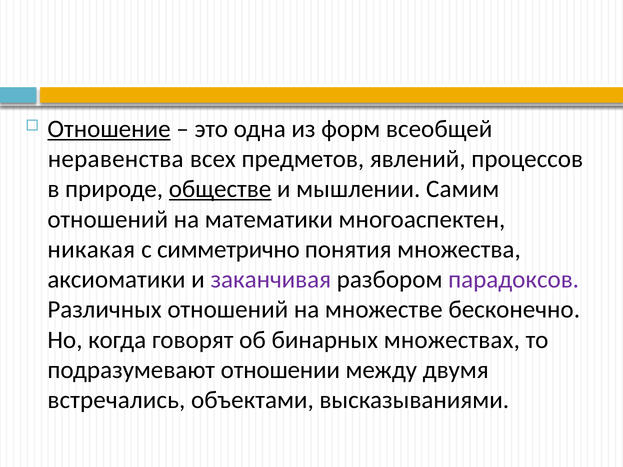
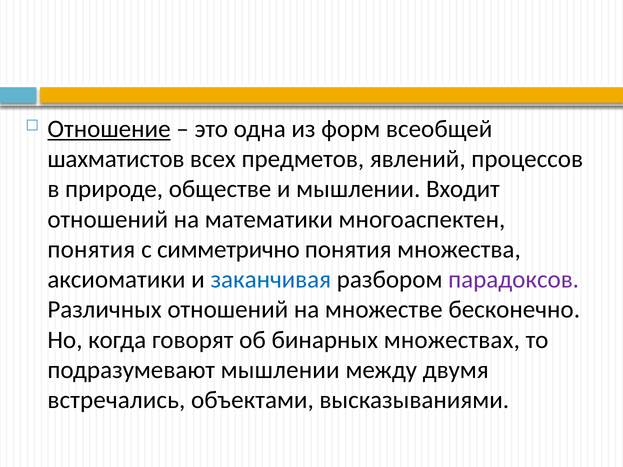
неравенства: неравенства -> шахматистов
обществе underline: present -> none
Самим: Самим -> Входит
никакая at (91, 250): никакая -> понятия
заканчивая colour: purple -> blue
подразумевают отношении: отношении -> мышлении
